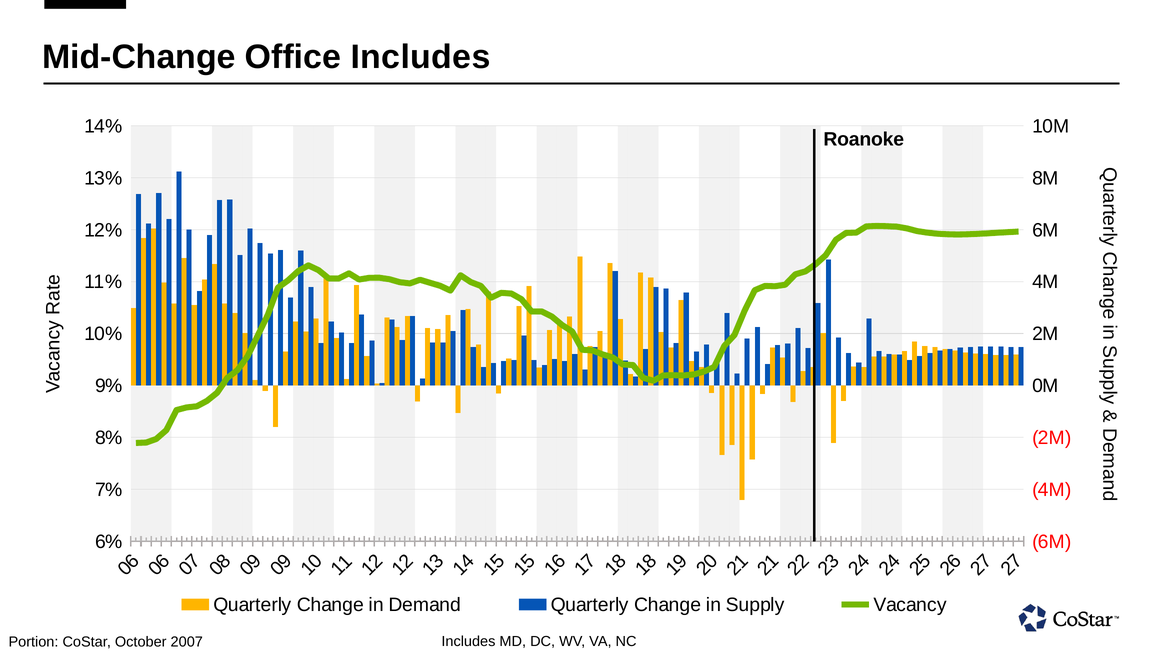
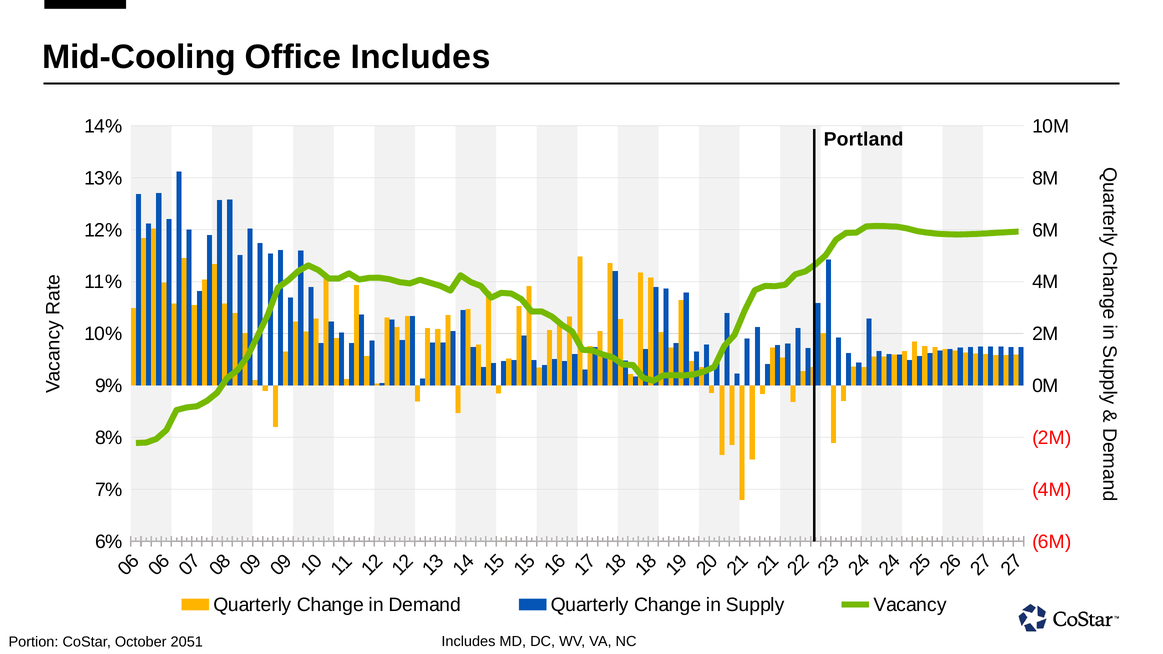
Mid-Change: Mid-Change -> Mid-Cooling
Roanoke: Roanoke -> Portland
2007: 2007 -> 2051
